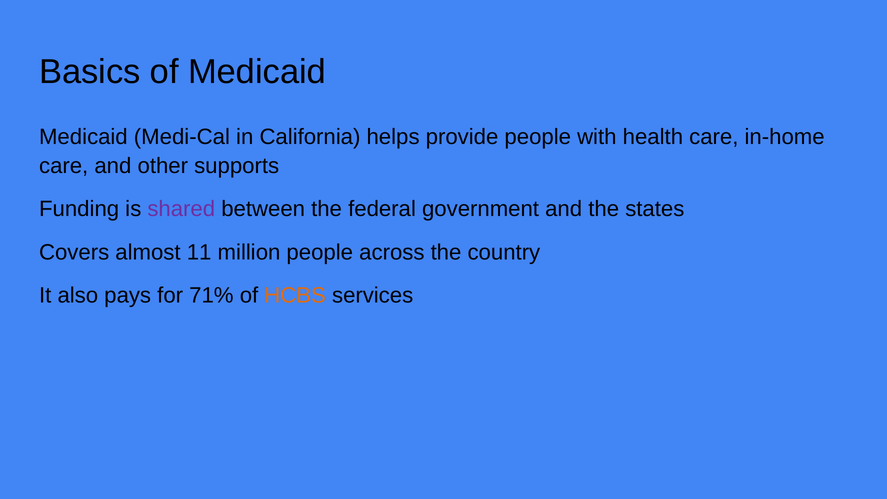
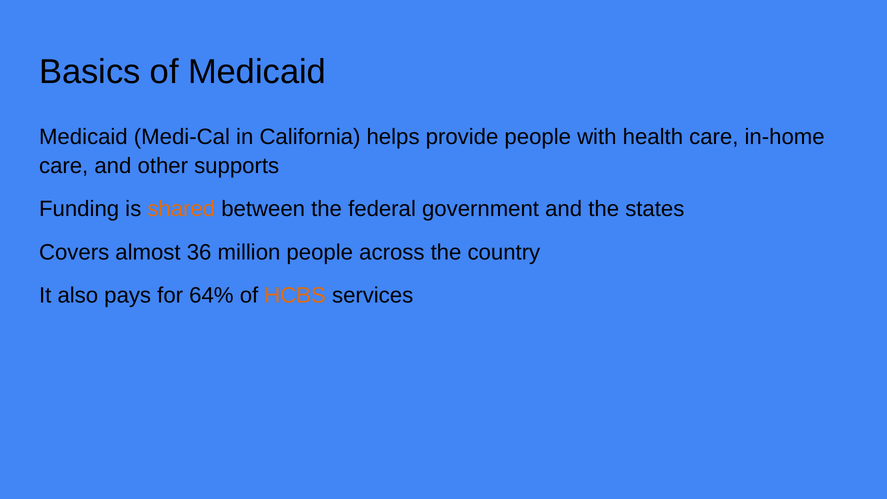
shared colour: purple -> orange
11: 11 -> 36
71%: 71% -> 64%
